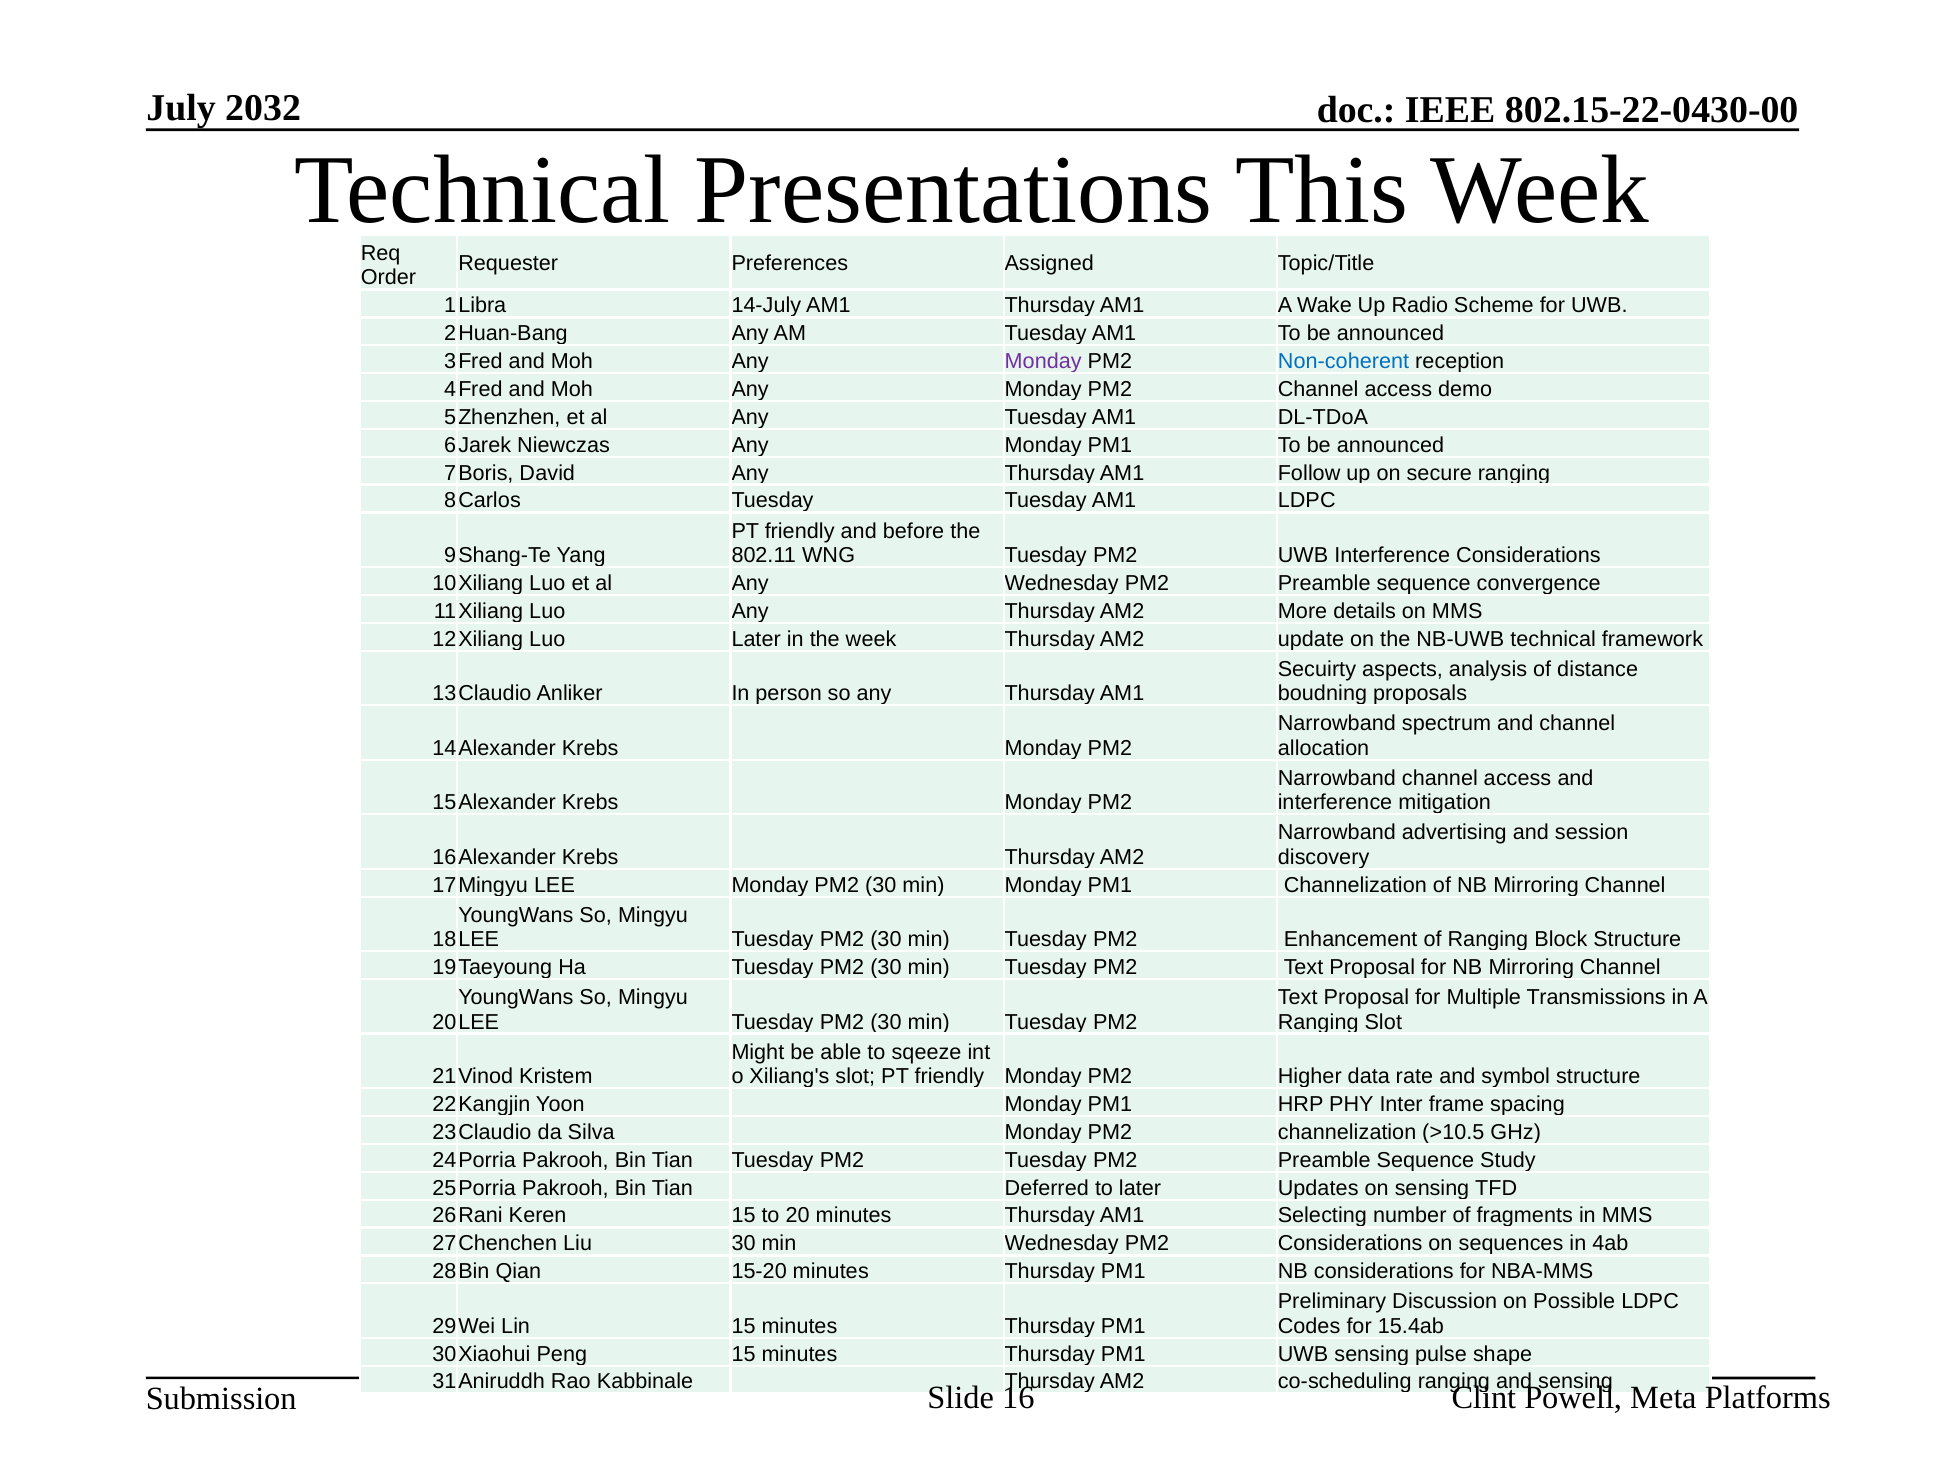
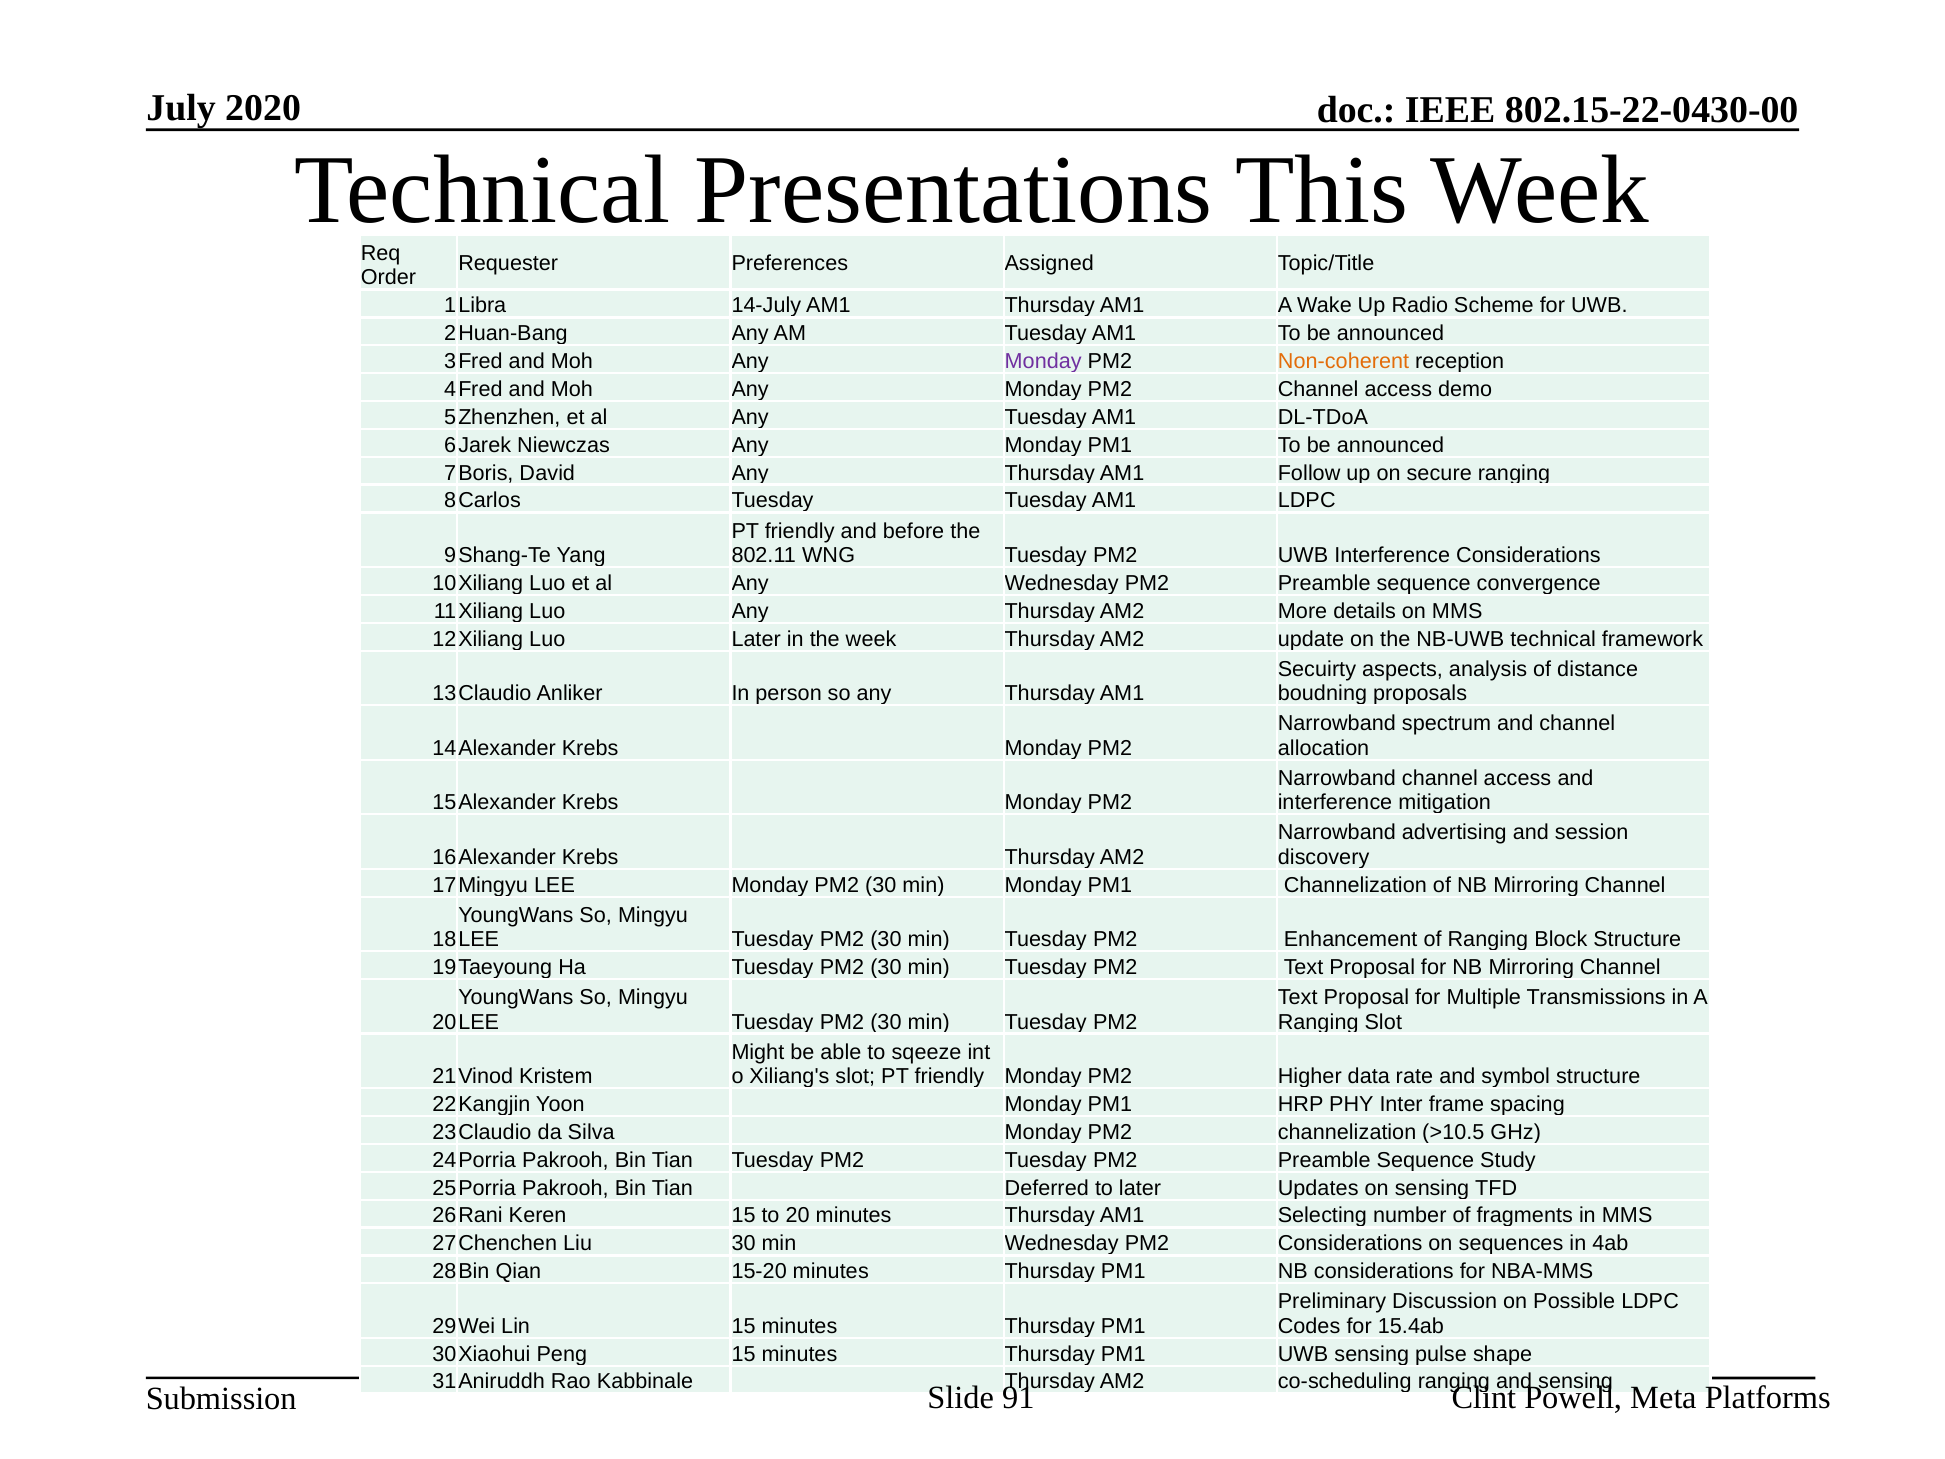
2032: 2032 -> 2020
Non-coherent colour: blue -> orange
16: 16 -> 91
